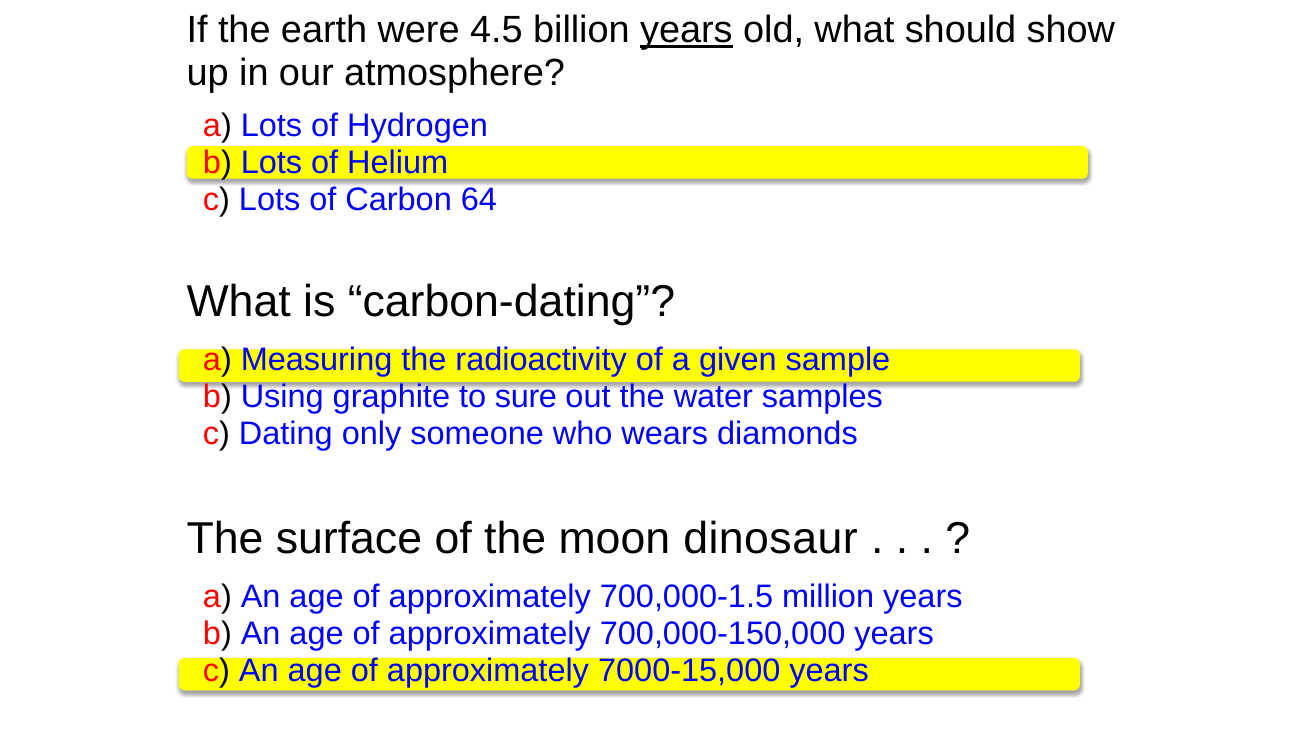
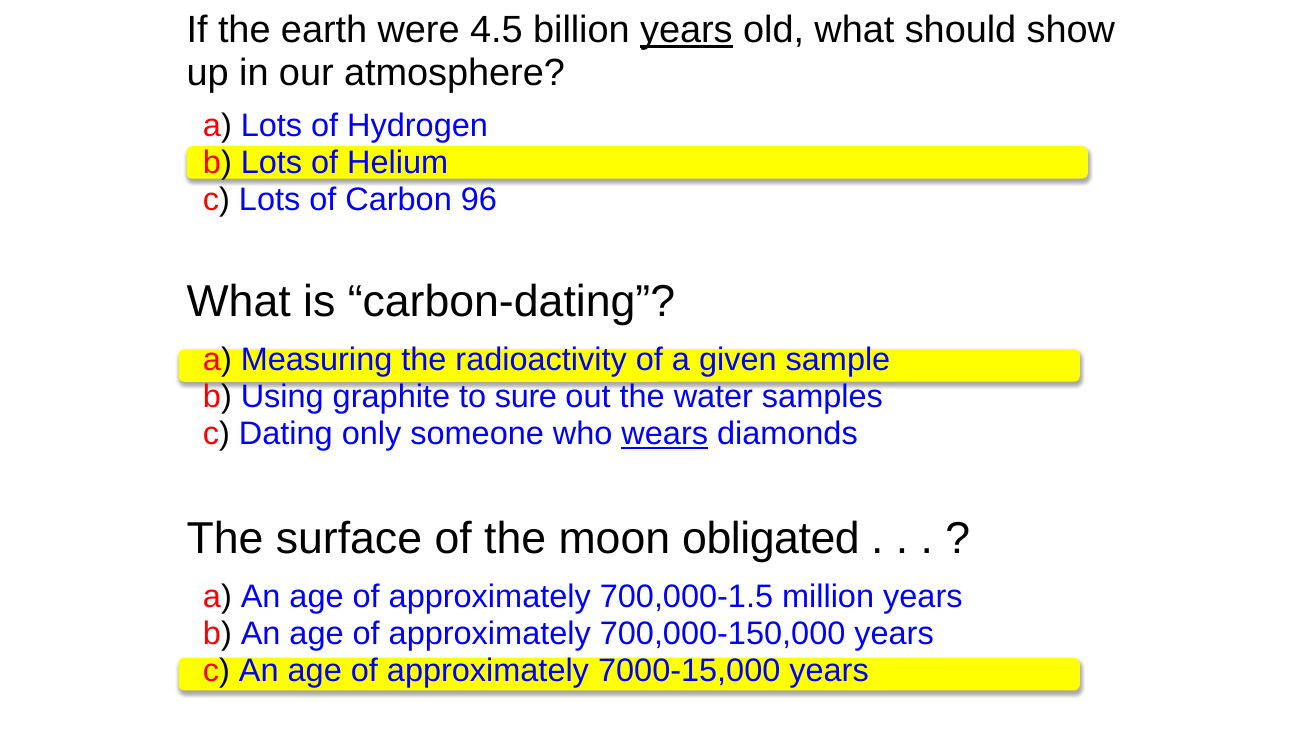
64: 64 -> 96
wears underline: none -> present
dinosaur: dinosaur -> obligated
